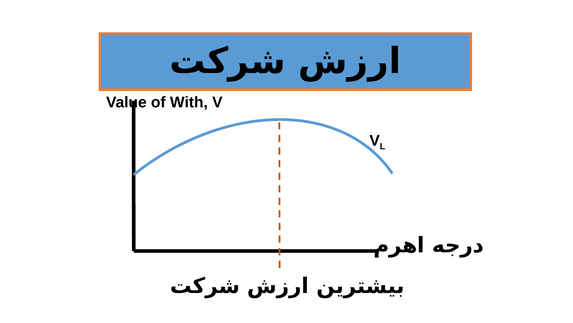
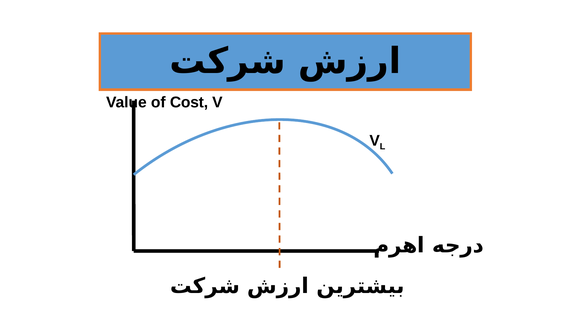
With: With -> Cost
